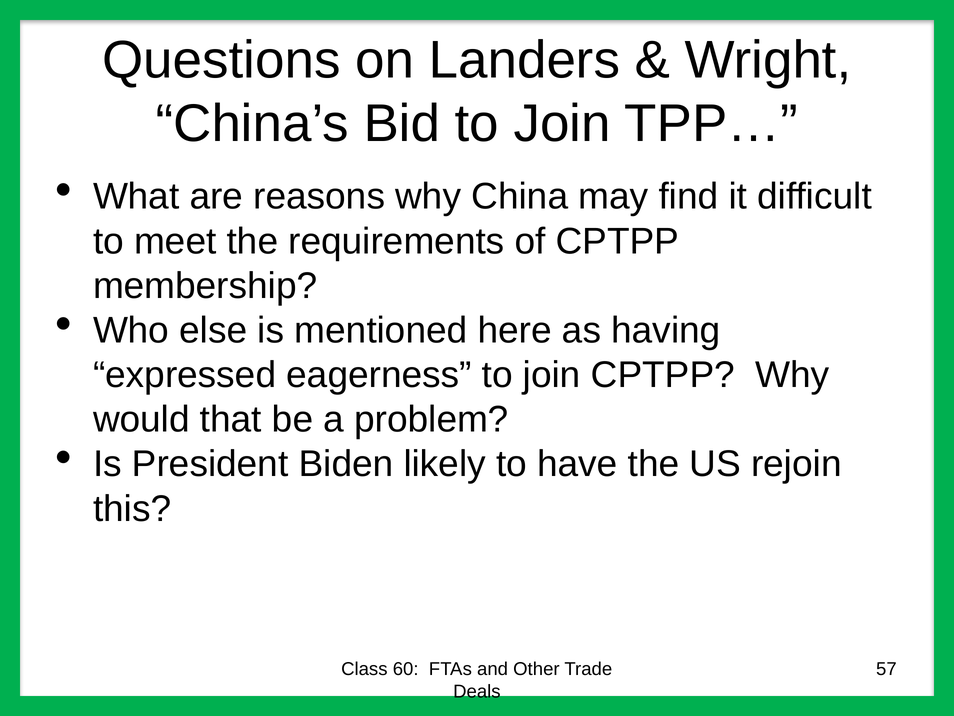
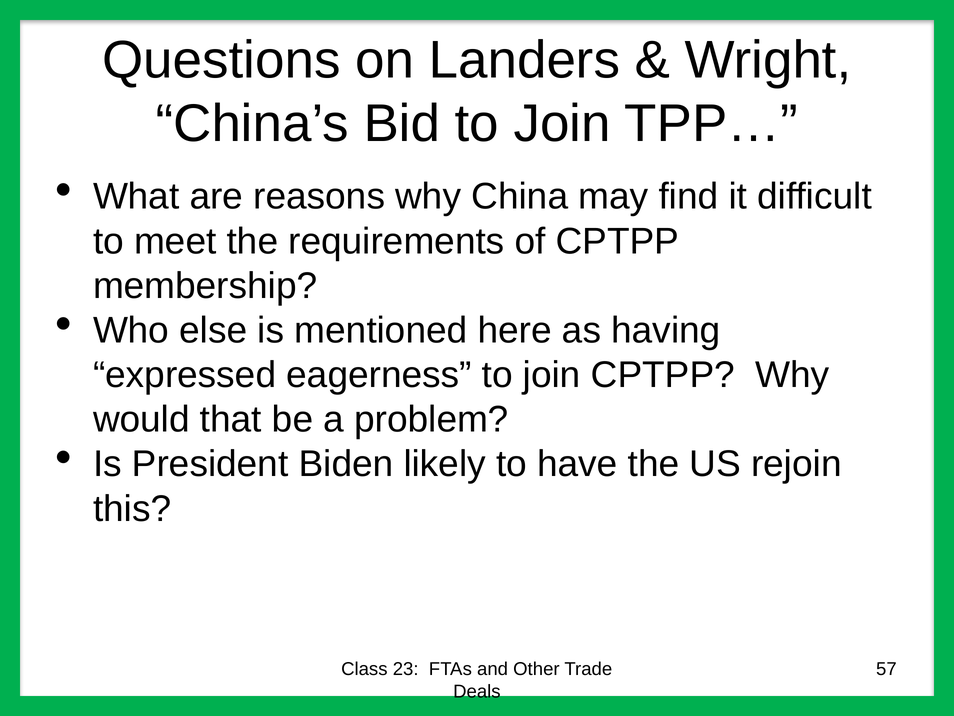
60: 60 -> 23
